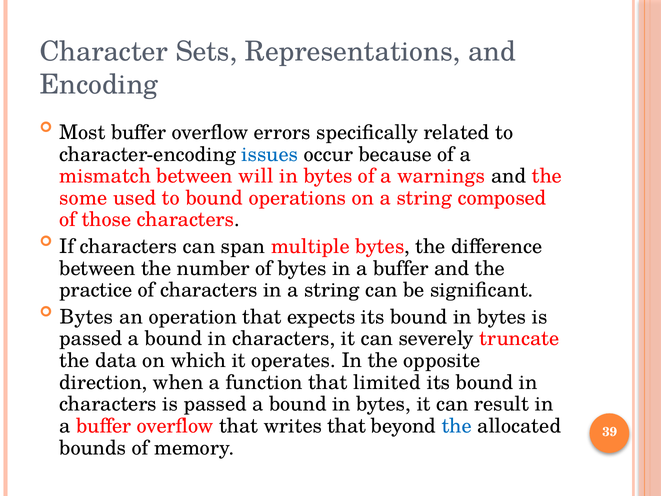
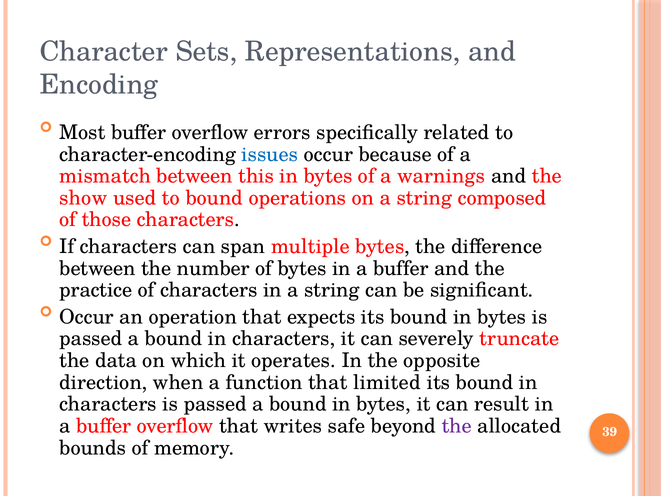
will: will -> this
some: some -> show
Bytes at (86, 317): Bytes -> Occur
writes that: that -> safe
the at (457, 426) colour: blue -> purple
